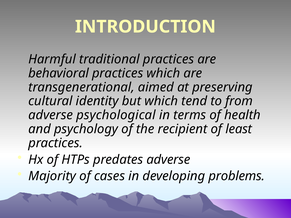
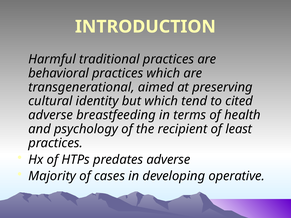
from: from -> cited
psychological: psychological -> breastfeeding
problems: problems -> operative
